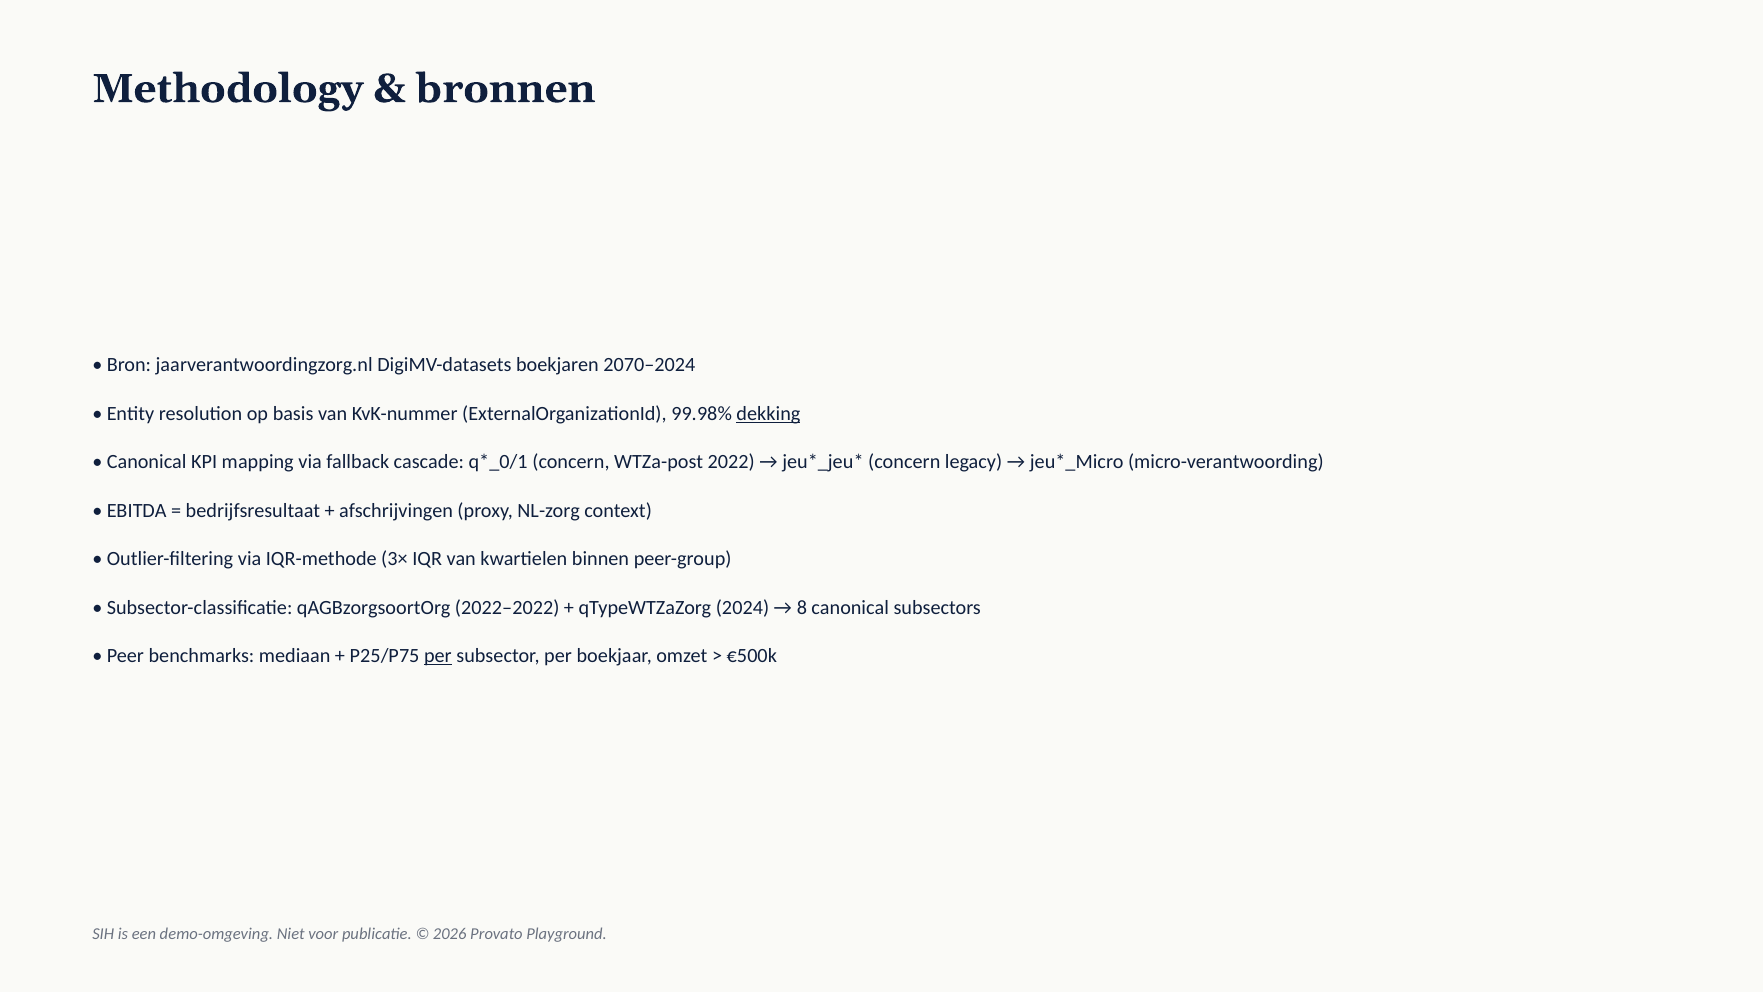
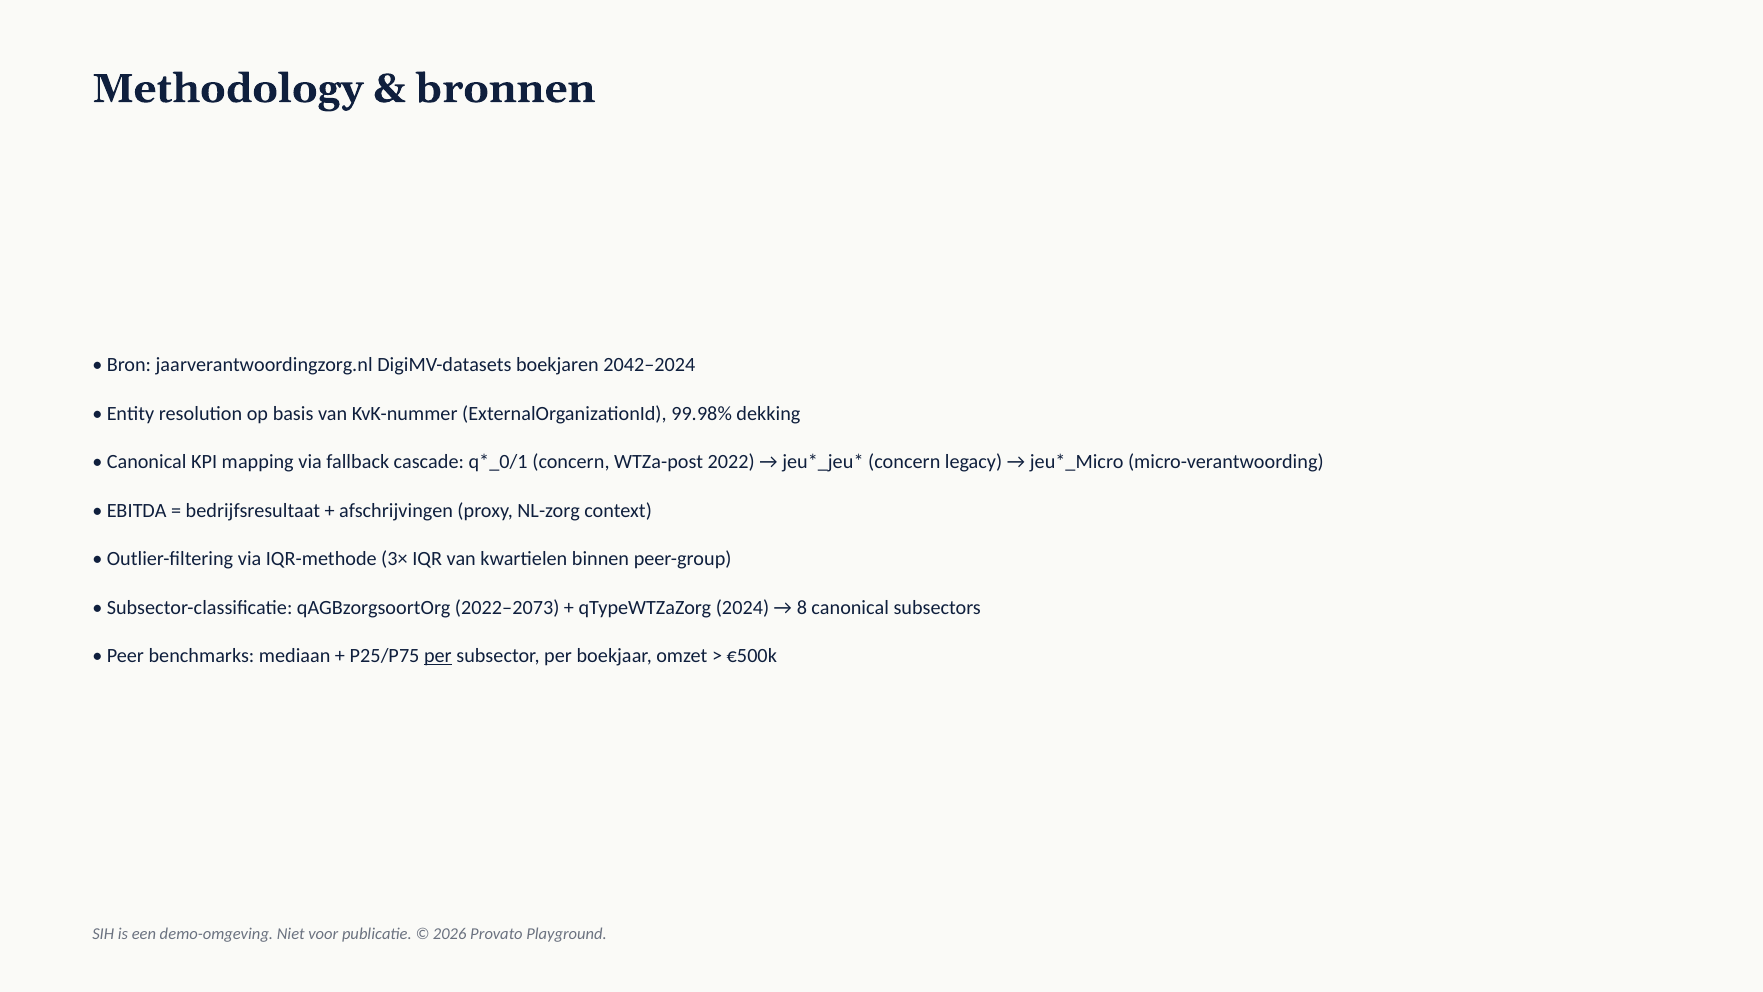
2070–2024: 2070–2024 -> 2042–2024
dekking underline: present -> none
2022–2022: 2022–2022 -> 2022–2073
